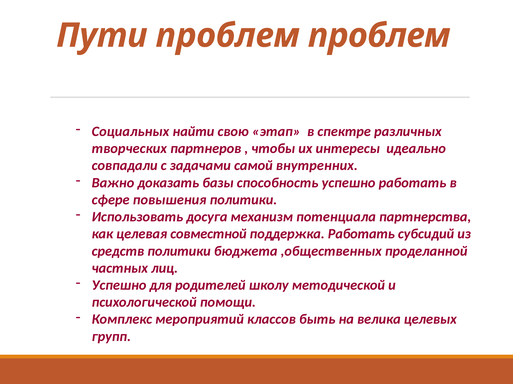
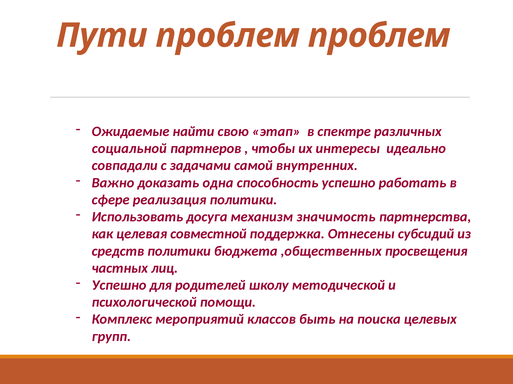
Социальных: Социальных -> Ожидаемые
творческих: творческих -> социальной
базы: базы -> одна
повышения: повышения -> реализация
потенциала: потенциала -> значимость
поддержка Работать: Работать -> Отнесены
проделанной: проделанной -> просвещения
велика: велика -> поиска
